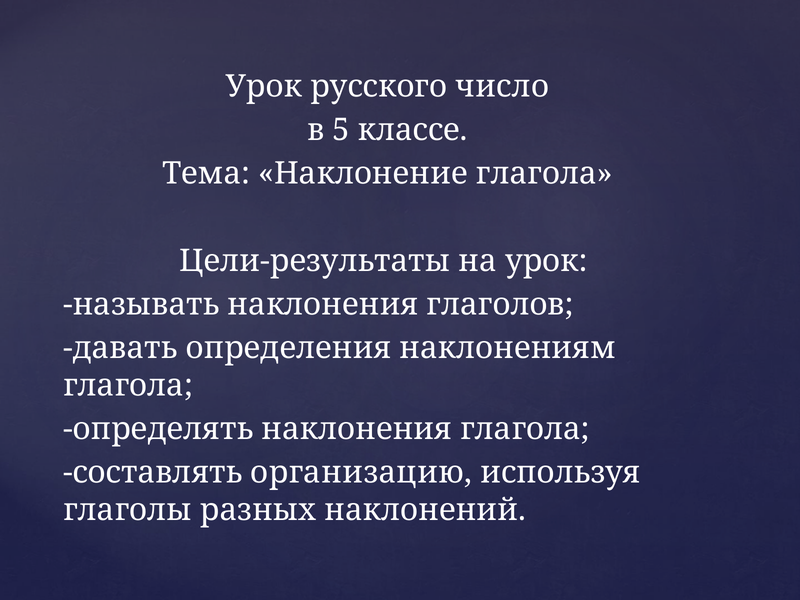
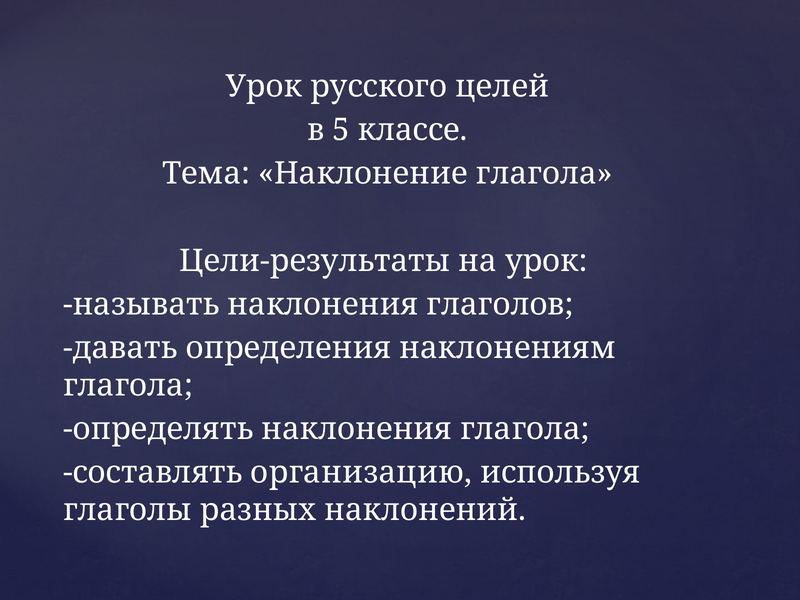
число: число -> целей
